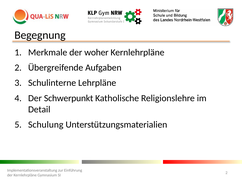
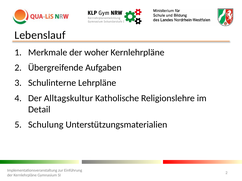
Begegnung: Begegnung -> Lebenslauf
Schwerpunkt: Schwerpunkt -> Alltagskultur
